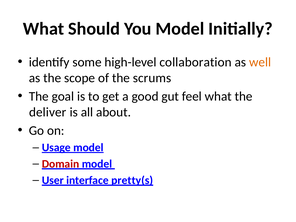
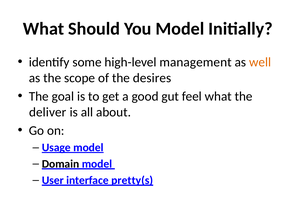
collaboration: collaboration -> management
scrums: scrums -> desires
Domain colour: red -> black
